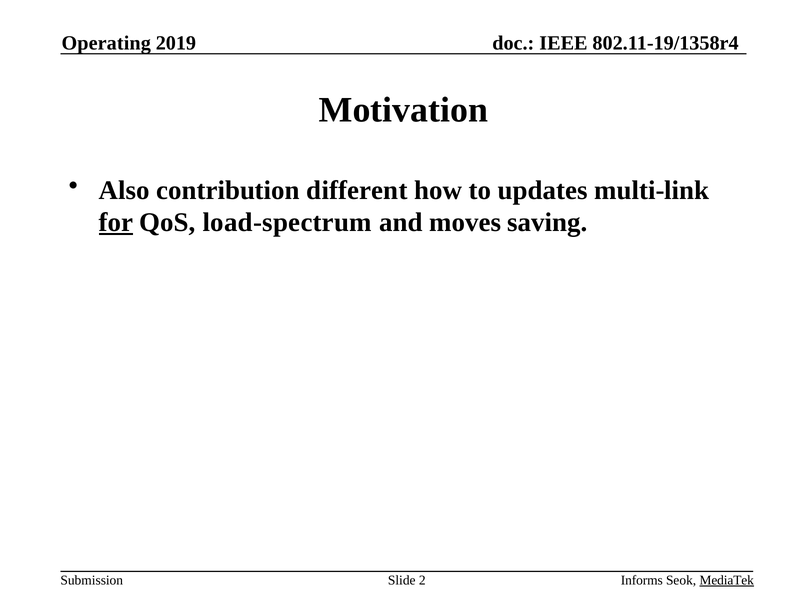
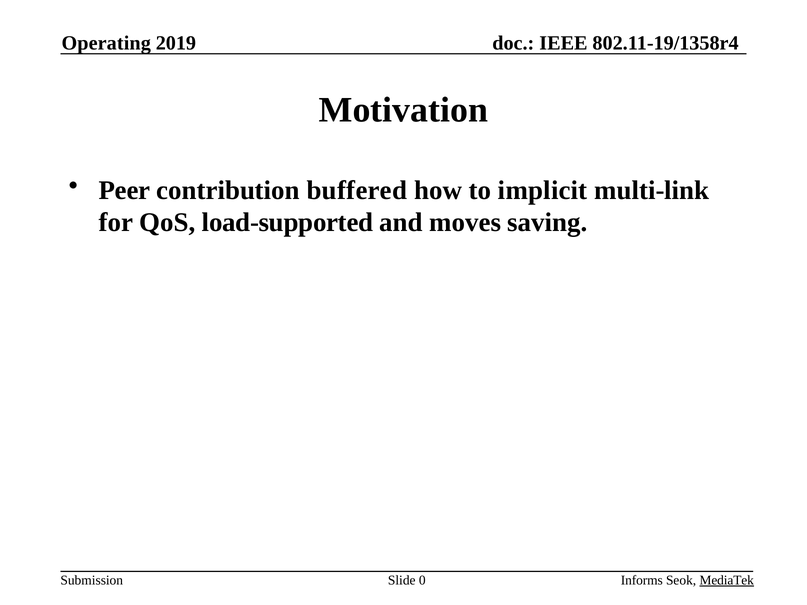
Also: Also -> Peer
different: different -> buffered
updates: updates -> implicit
for underline: present -> none
load-spectrum: load-spectrum -> load-supported
2: 2 -> 0
